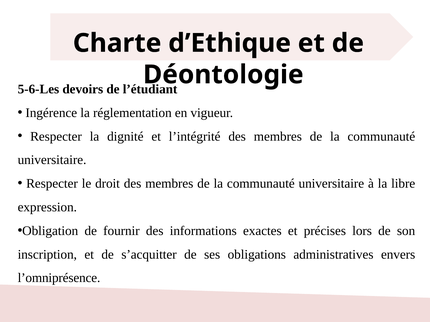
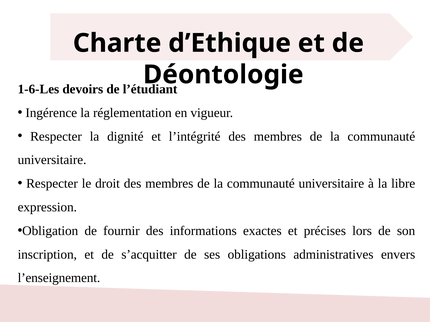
5-6-Les: 5-6-Les -> 1-6-Les
l’omniprésence: l’omniprésence -> l’enseignement
